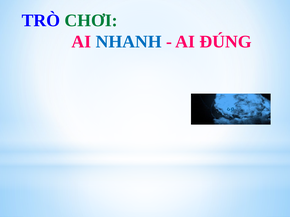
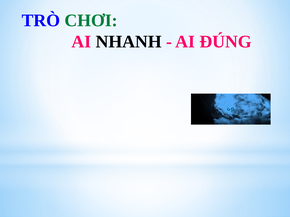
NHANH colour: blue -> black
